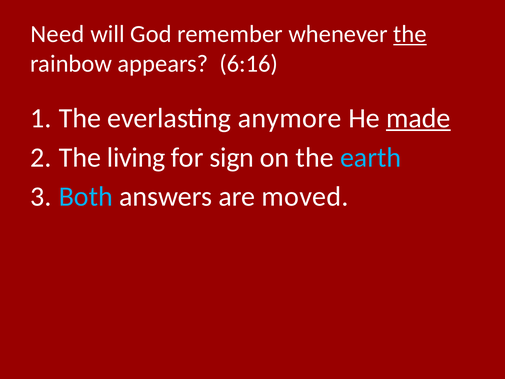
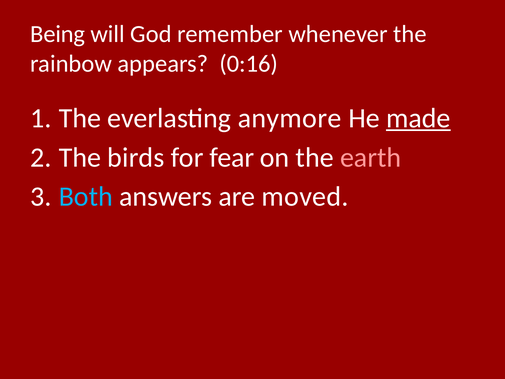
Need: Need -> Being
the at (410, 34) underline: present -> none
6:16: 6:16 -> 0:16
living: living -> birds
sign: sign -> fear
earth colour: light blue -> pink
